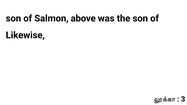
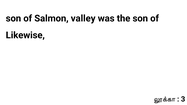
above: above -> valley
